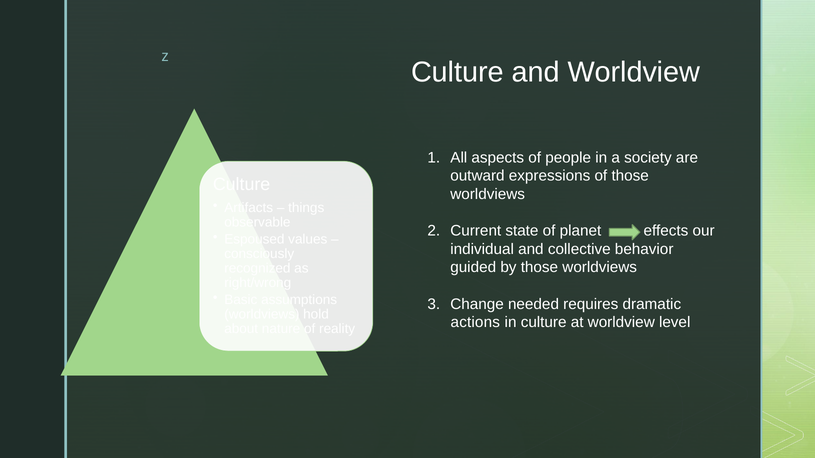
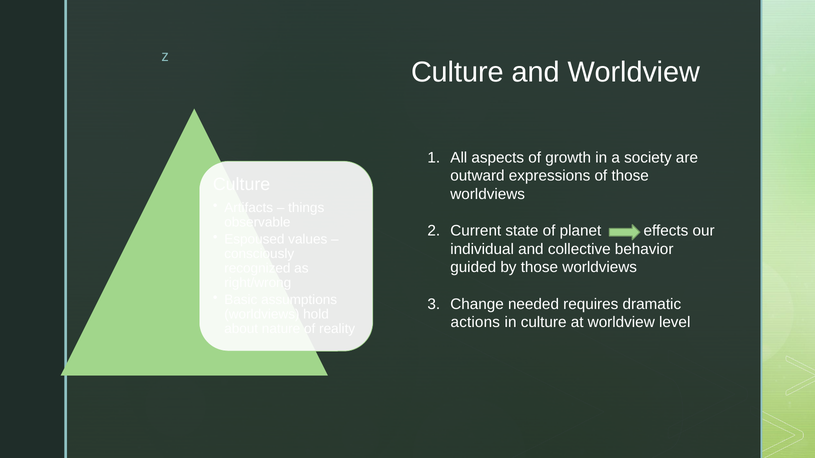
people: people -> growth
